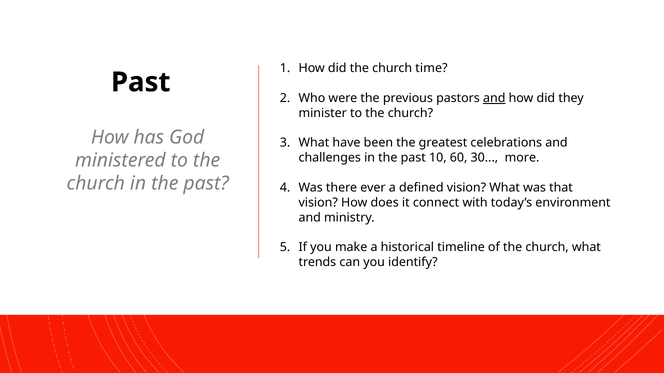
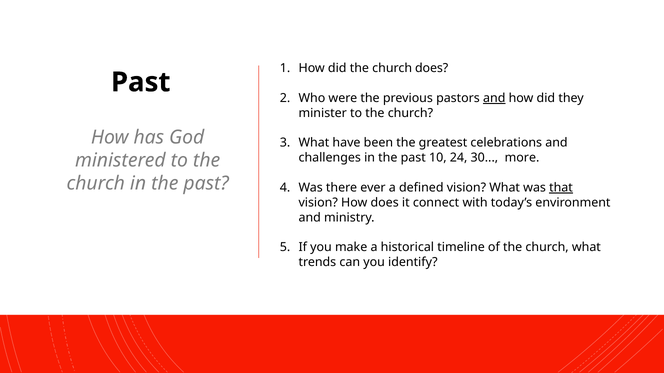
church time: time -> does
60: 60 -> 24
that underline: none -> present
